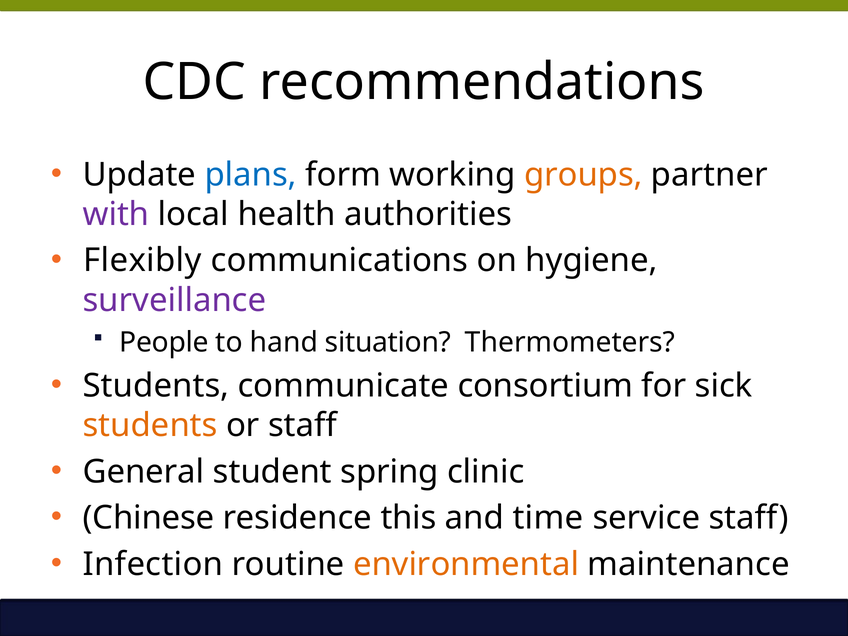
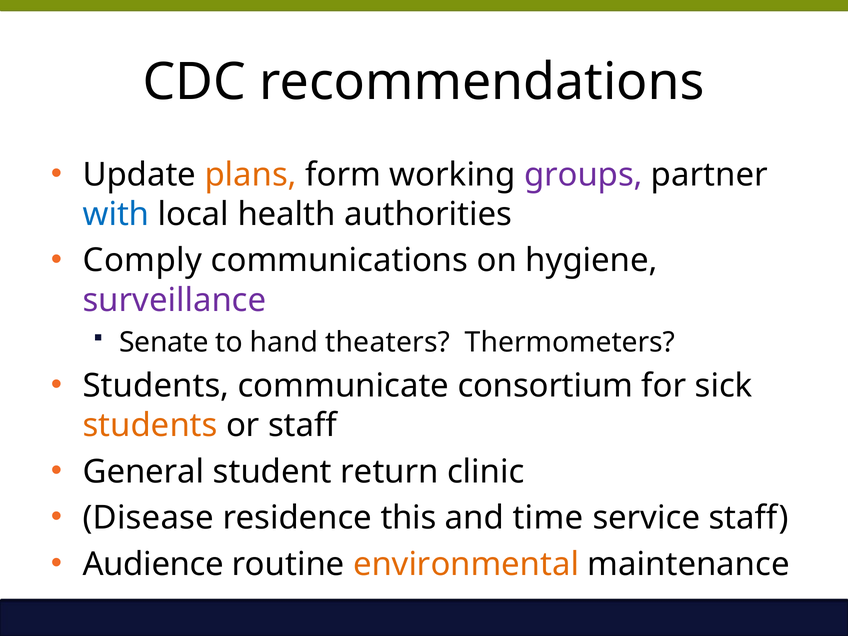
plans colour: blue -> orange
groups colour: orange -> purple
with colour: purple -> blue
Flexibly: Flexibly -> Comply
People: People -> Senate
situation: situation -> theaters
spring: spring -> return
Chinese: Chinese -> Disease
Infection: Infection -> Audience
